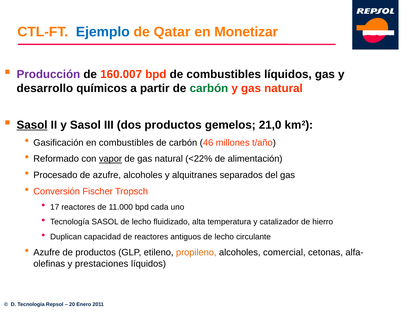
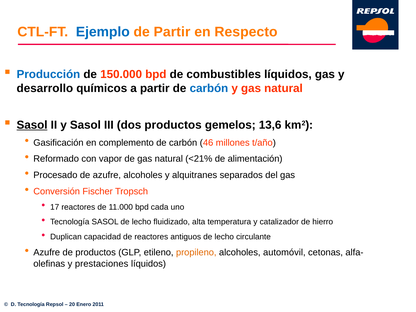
de Qatar: Qatar -> Partir
Monetizar: Monetizar -> Respecto
Producción colour: purple -> blue
160.007: 160.007 -> 150.000
carbón at (209, 88) colour: green -> blue
21,0: 21,0 -> 13,6
en combustibles: combustibles -> complemento
vapor underline: present -> none
<22%: <22% -> <21%
comercial: comercial -> automóvil
